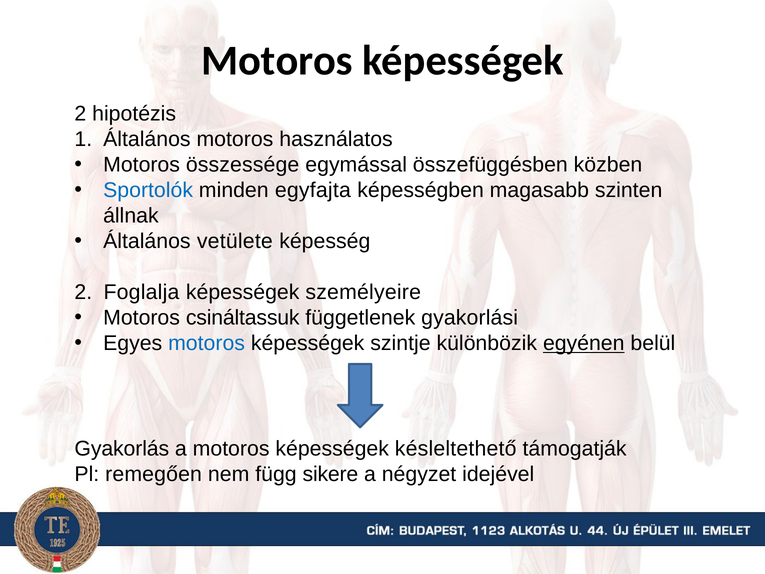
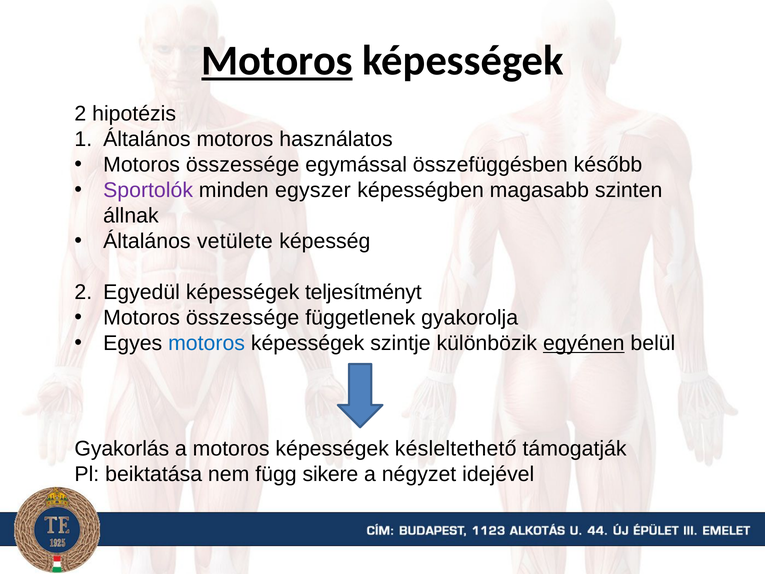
Motoros at (277, 61) underline: none -> present
közben: közben -> később
Sportolók colour: blue -> purple
egyfajta: egyfajta -> egyszer
Foglalja: Foglalja -> Egyedül
személyeire: személyeire -> teljesítményt
csináltassuk at (243, 318): csináltassuk -> összessége
gyakorlási: gyakorlási -> gyakorolja
remegően: remegően -> beiktatása
